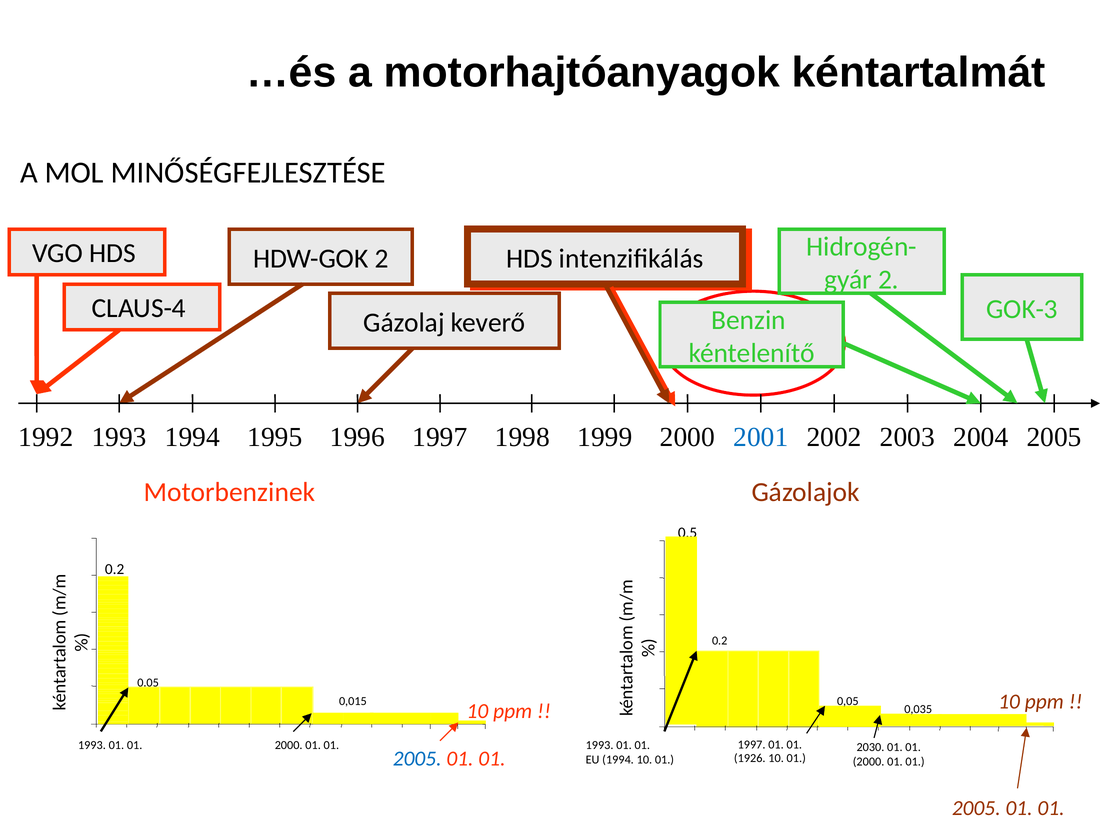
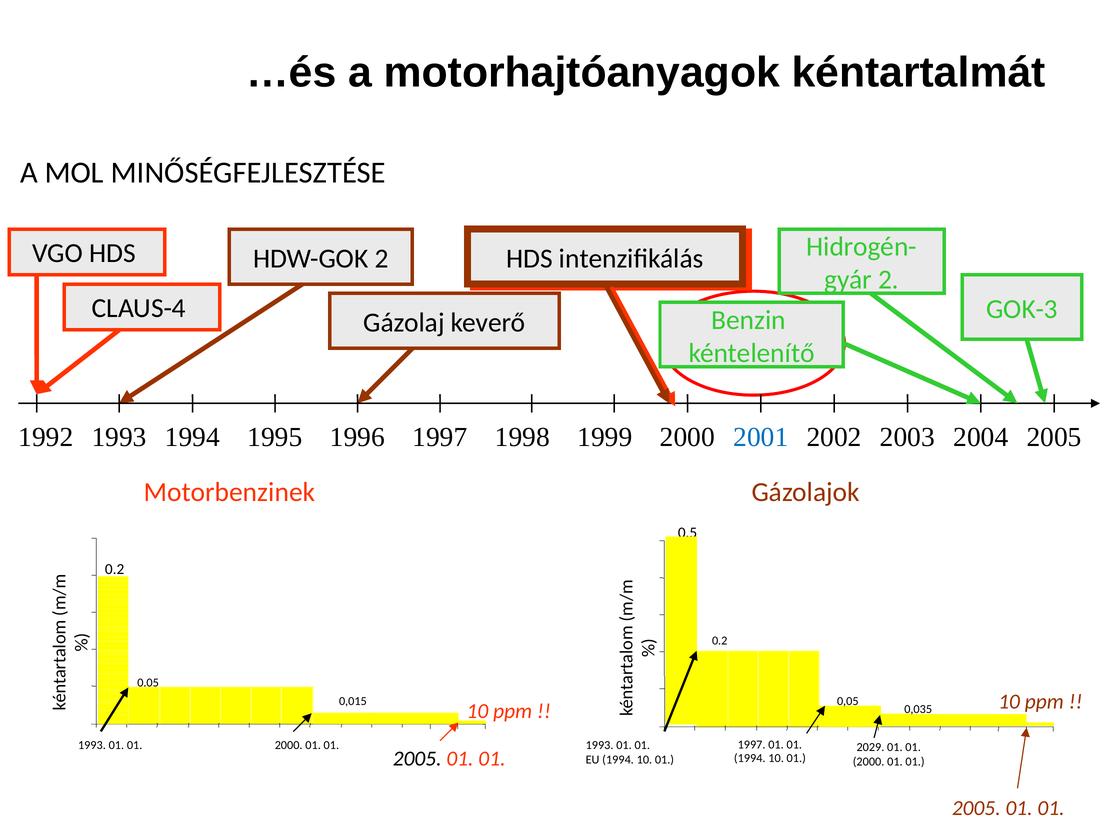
2030: 2030 -> 2029
2005 at (417, 759) colour: blue -> black
1926 at (750, 758): 1926 -> 1994
